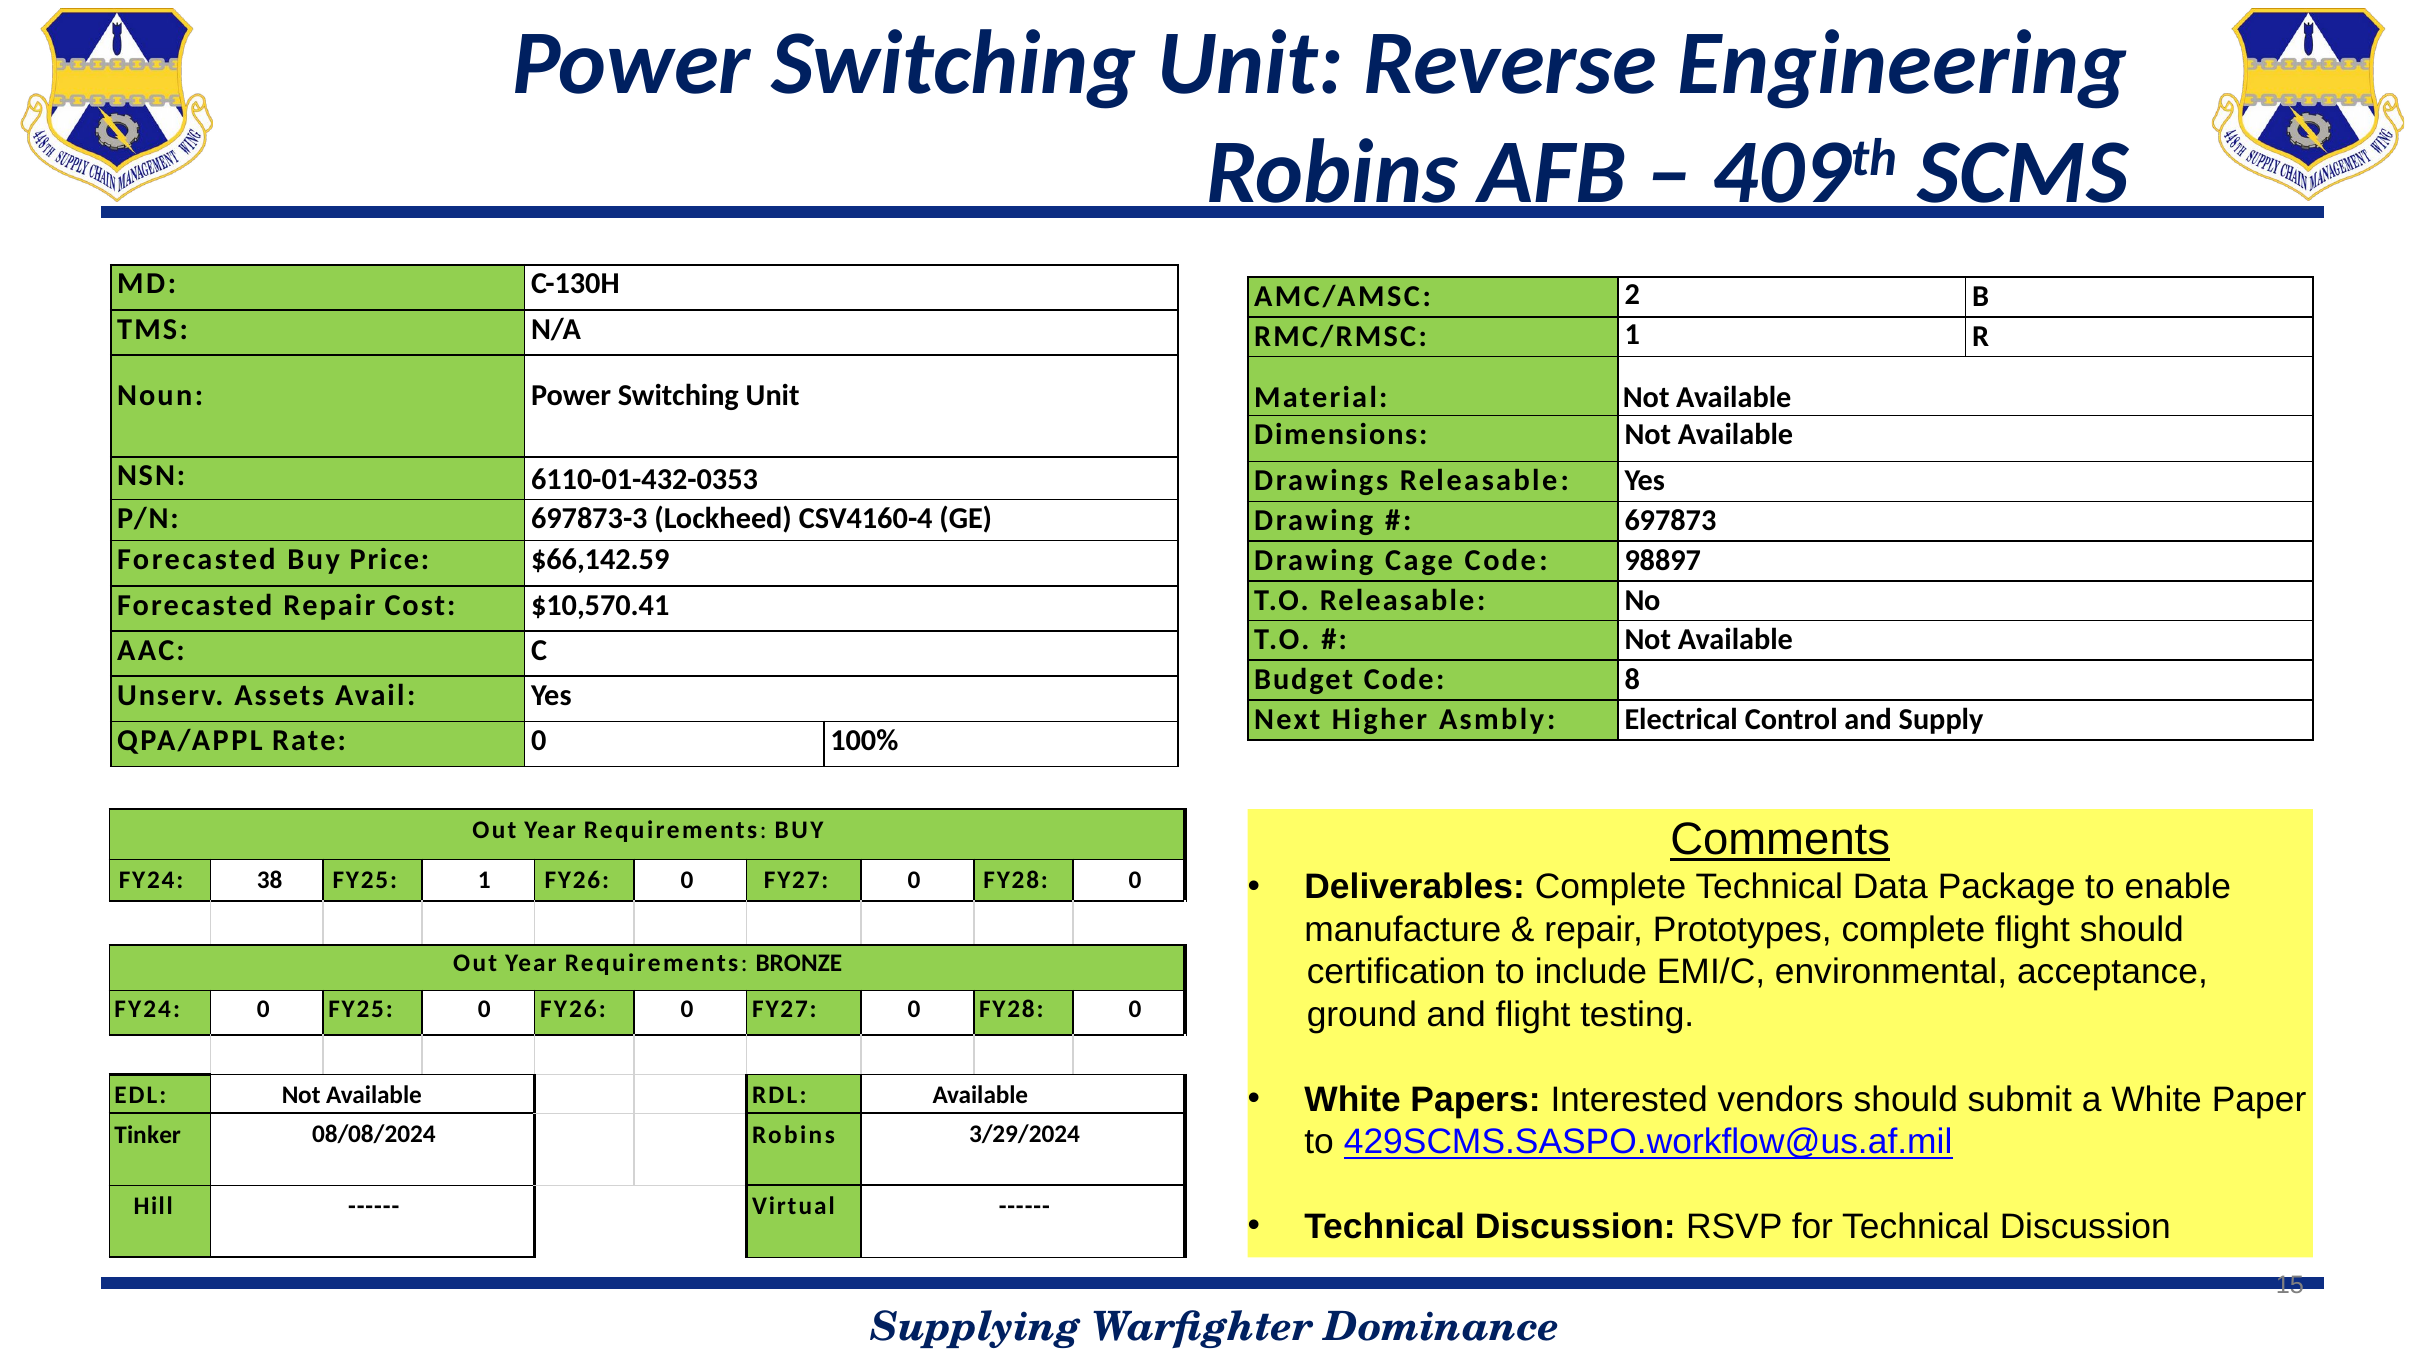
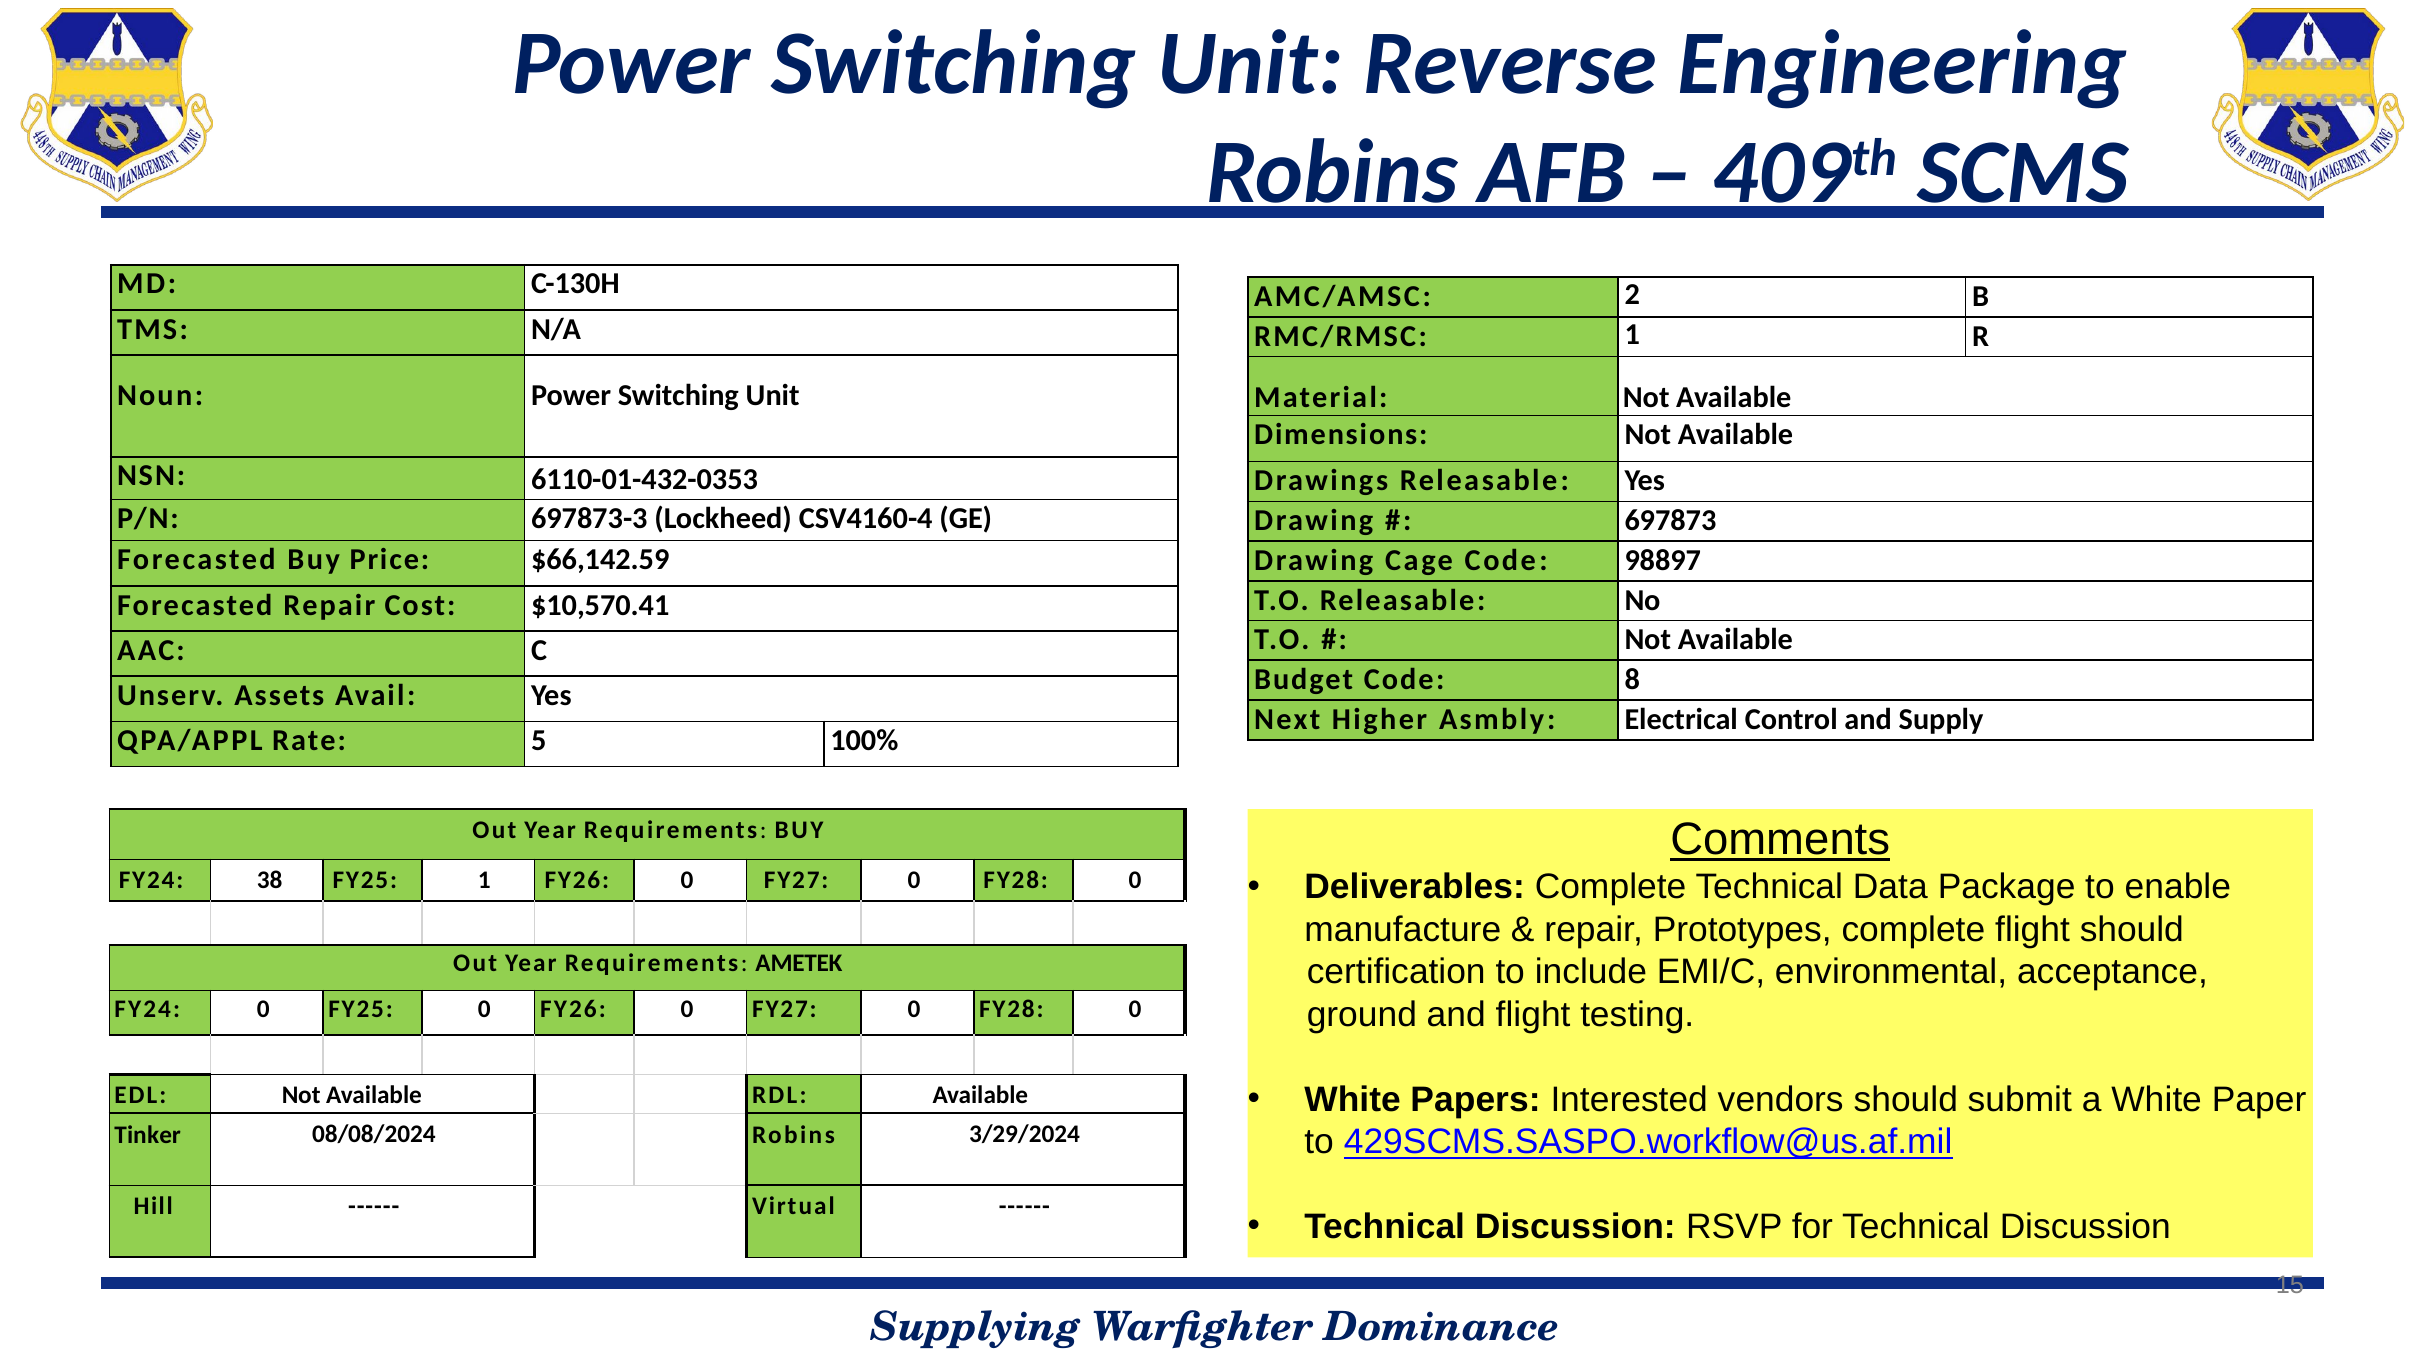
Rate 0: 0 -> 5
BRONZE: BRONZE -> AMETEK
